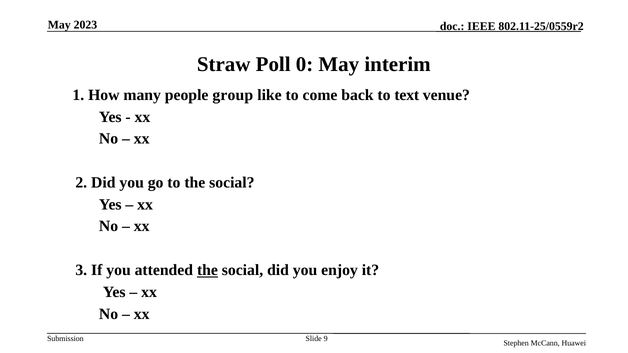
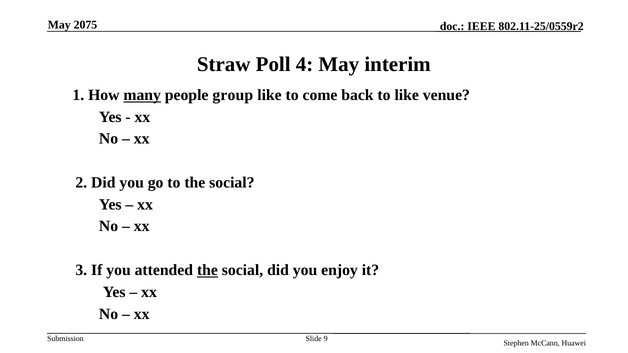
2023: 2023 -> 2075
0: 0 -> 4
many underline: none -> present
to text: text -> like
